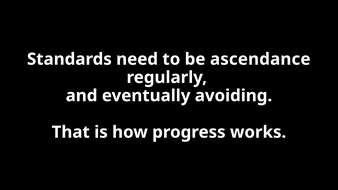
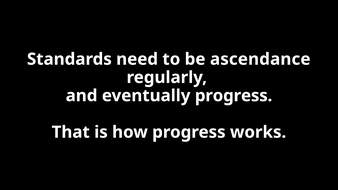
eventually avoiding: avoiding -> progress
